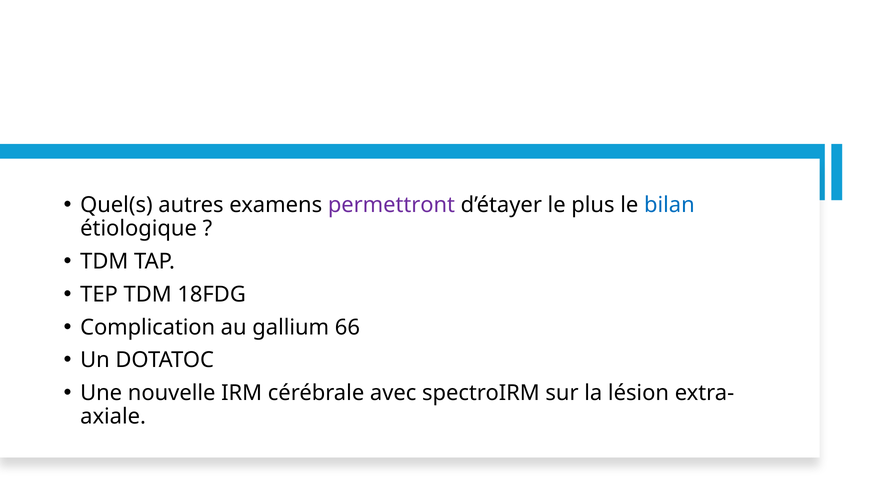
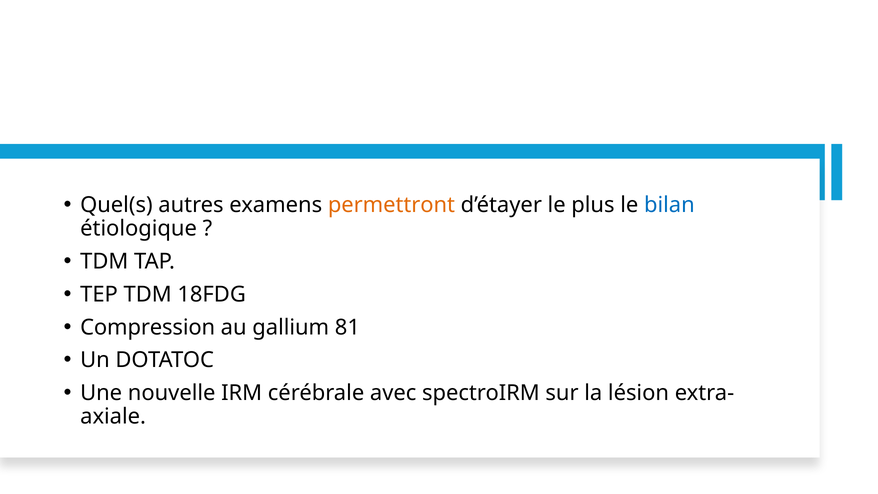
permettront colour: purple -> orange
Complication: Complication -> Compression
66: 66 -> 81
